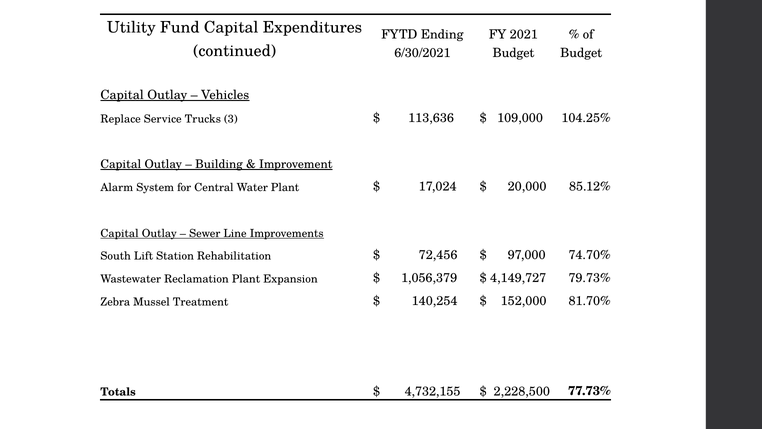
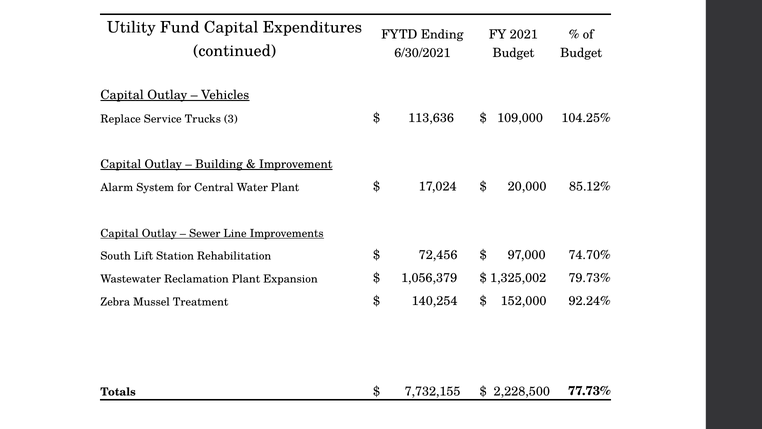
4,149,727: 4,149,727 -> 1,325,002
81.70%: 81.70% -> 92.24%
4,732,155: 4,732,155 -> 7,732,155
